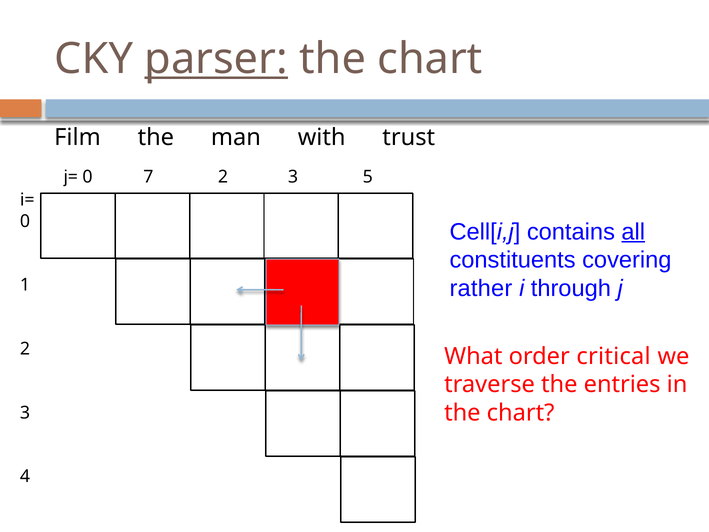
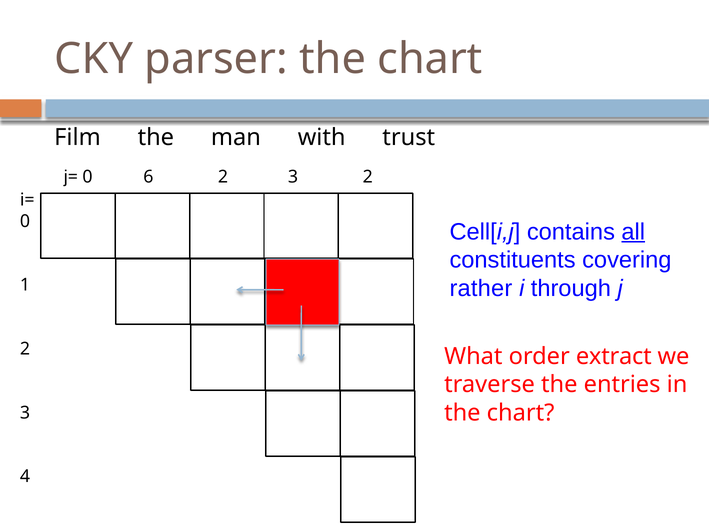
parser underline: present -> none
7: 7 -> 6
3 5: 5 -> 2
critical: critical -> extract
